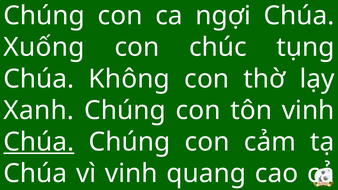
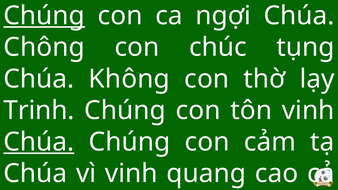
Chúng at (44, 16) underline: none -> present
Xuống: Xuống -> Chông
Xanh: Xanh -> Trinh
